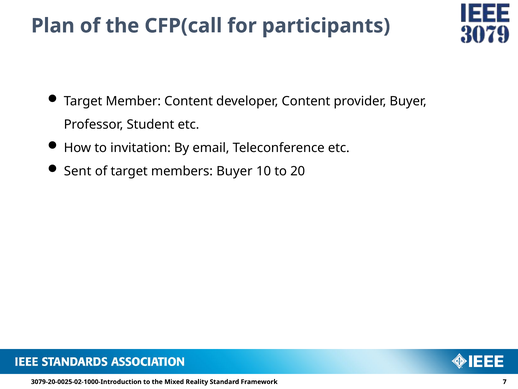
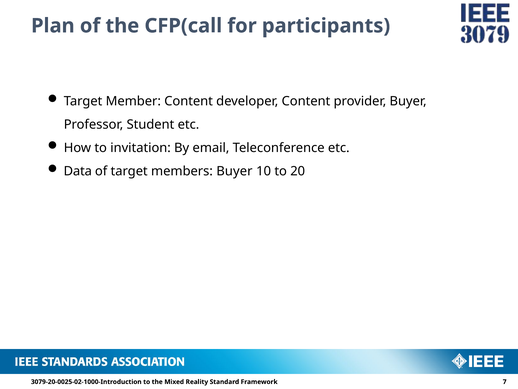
Sent: Sent -> Data
